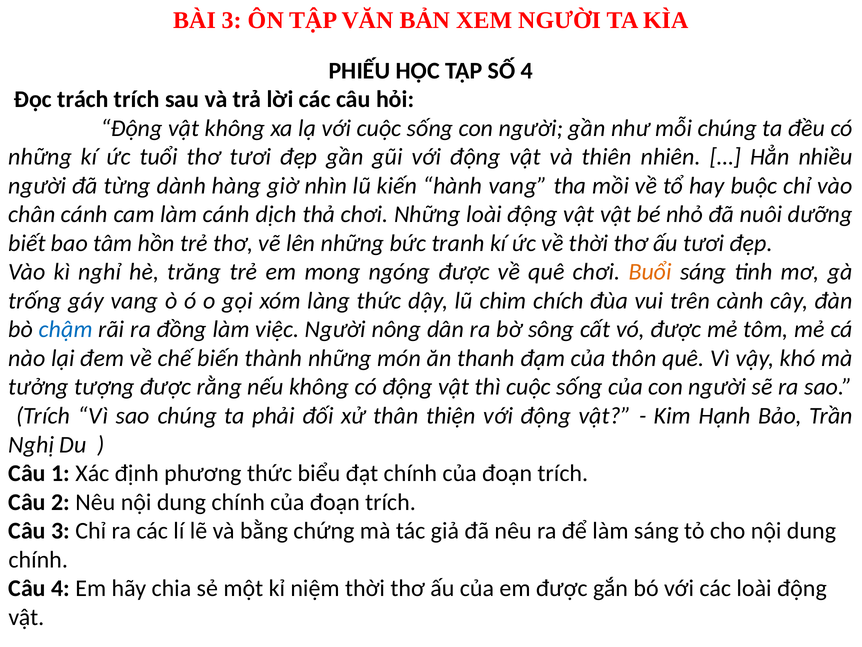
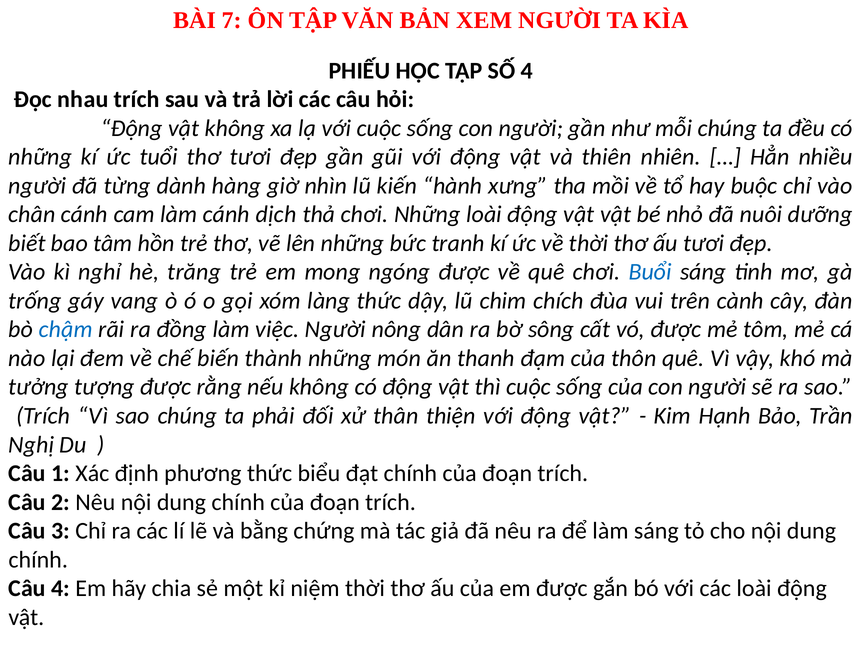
BÀI 3: 3 -> 7
trách: trách -> nhau
hành vang: vang -> xưng
Buổi colour: orange -> blue
